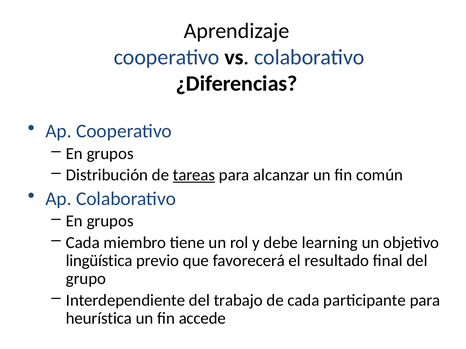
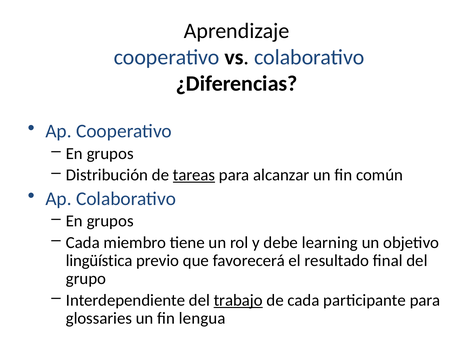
trabajo underline: none -> present
heurística: heurística -> glossaries
accede: accede -> lengua
